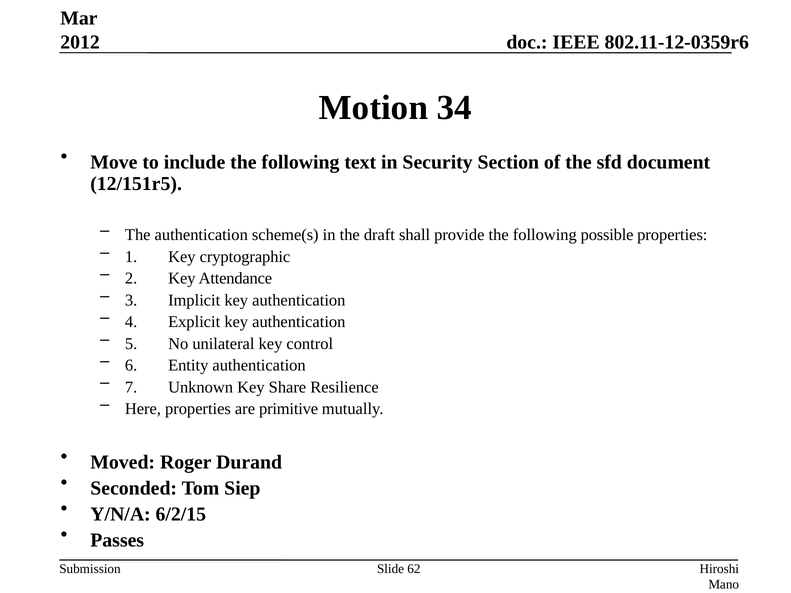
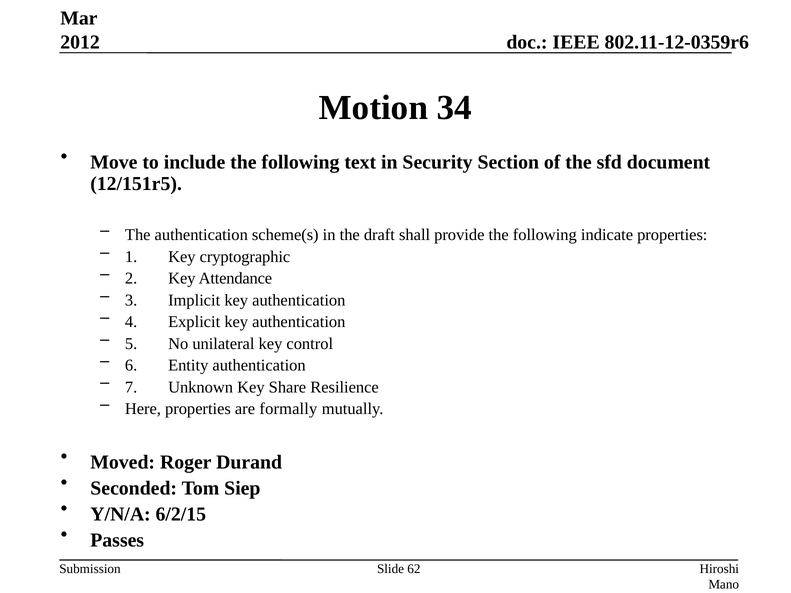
possible: possible -> indicate
primitive: primitive -> formally
